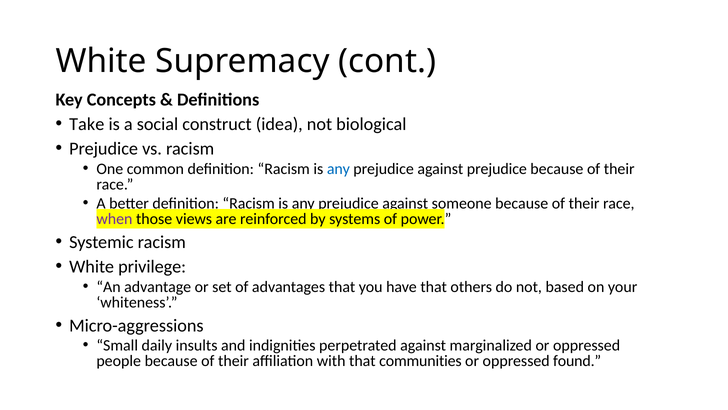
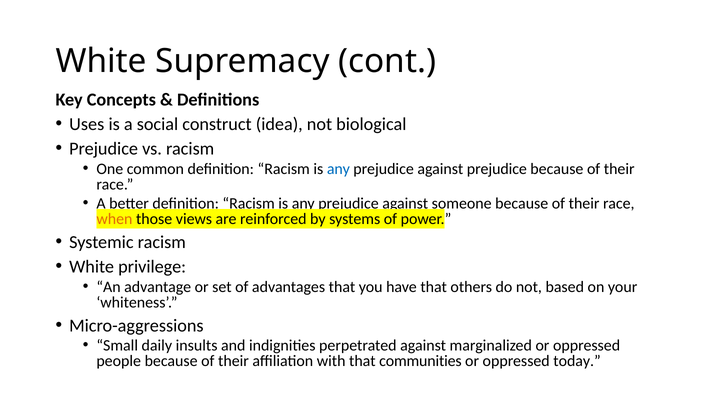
Take: Take -> Uses
when colour: purple -> orange
found: found -> today
